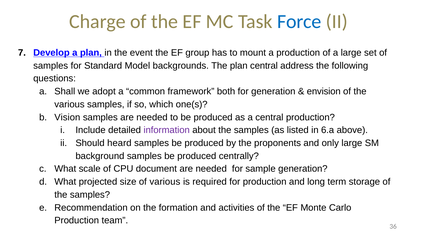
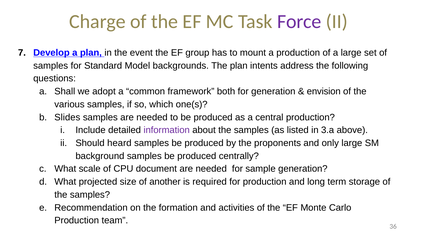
Force colour: blue -> purple
plan central: central -> intents
Vision: Vision -> Slides
6.a: 6.a -> 3.a
of various: various -> another
